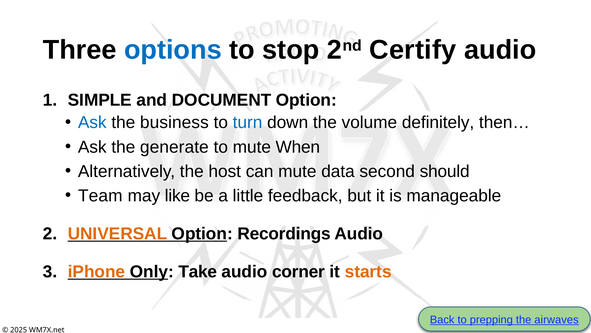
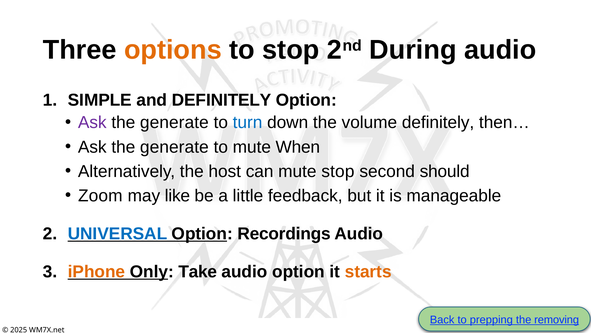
options colour: blue -> orange
Certify: Certify -> During
and DOCUMENT: DOCUMENT -> DEFINITELY
Ask at (92, 122) colour: blue -> purple
business at (174, 122): business -> generate
mute data: data -> stop
Team: Team -> Zoom
UNIVERSAL colour: orange -> blue
audio corner: corner -> option
airwaves: airwaves -> removing
